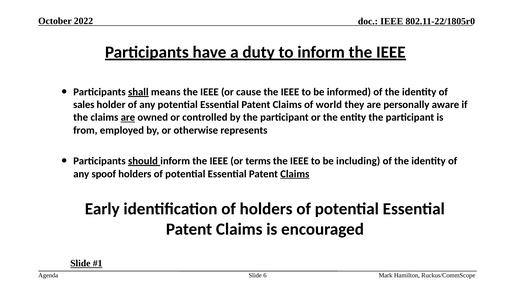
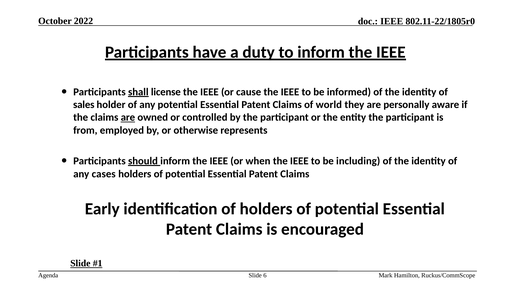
means: means -> license
terms: terms -> when
spoof: spoof -> cases
Claims at (295, 174) underline: present -> none
